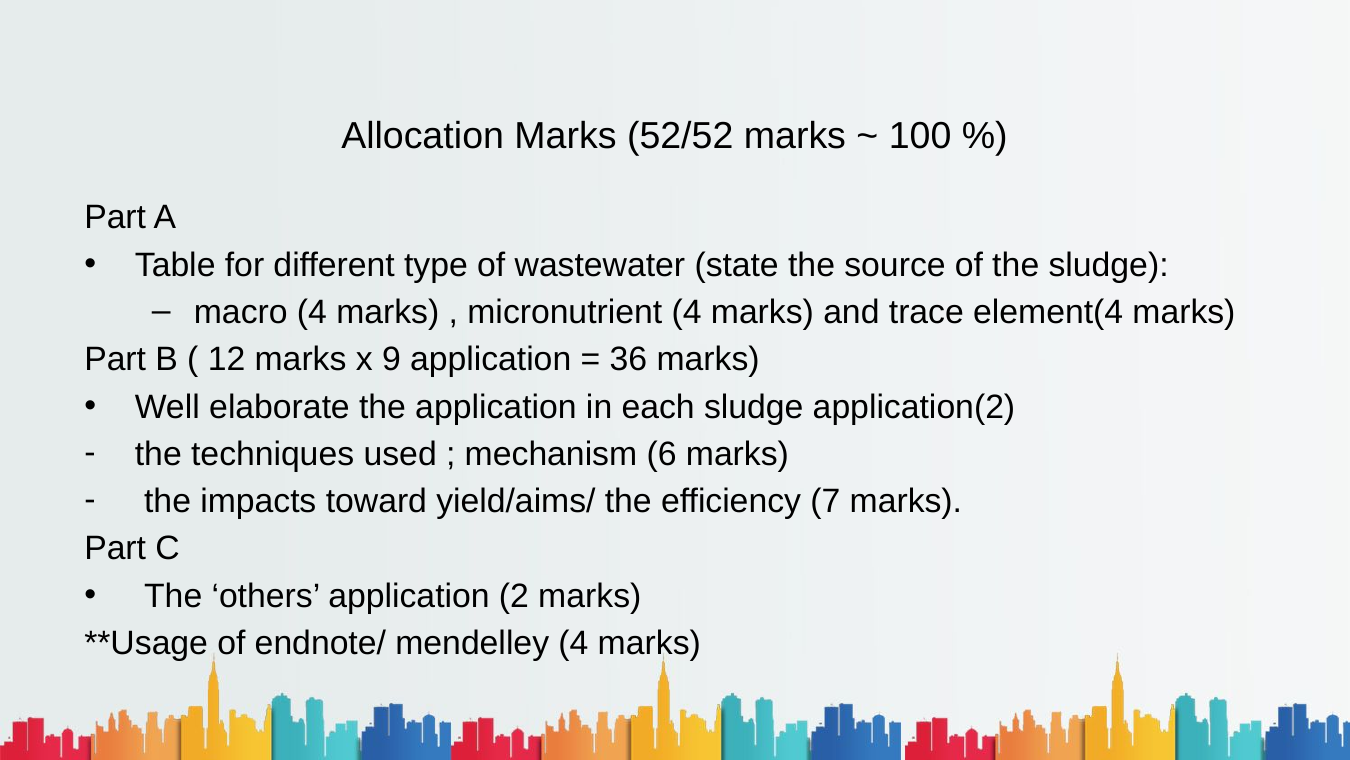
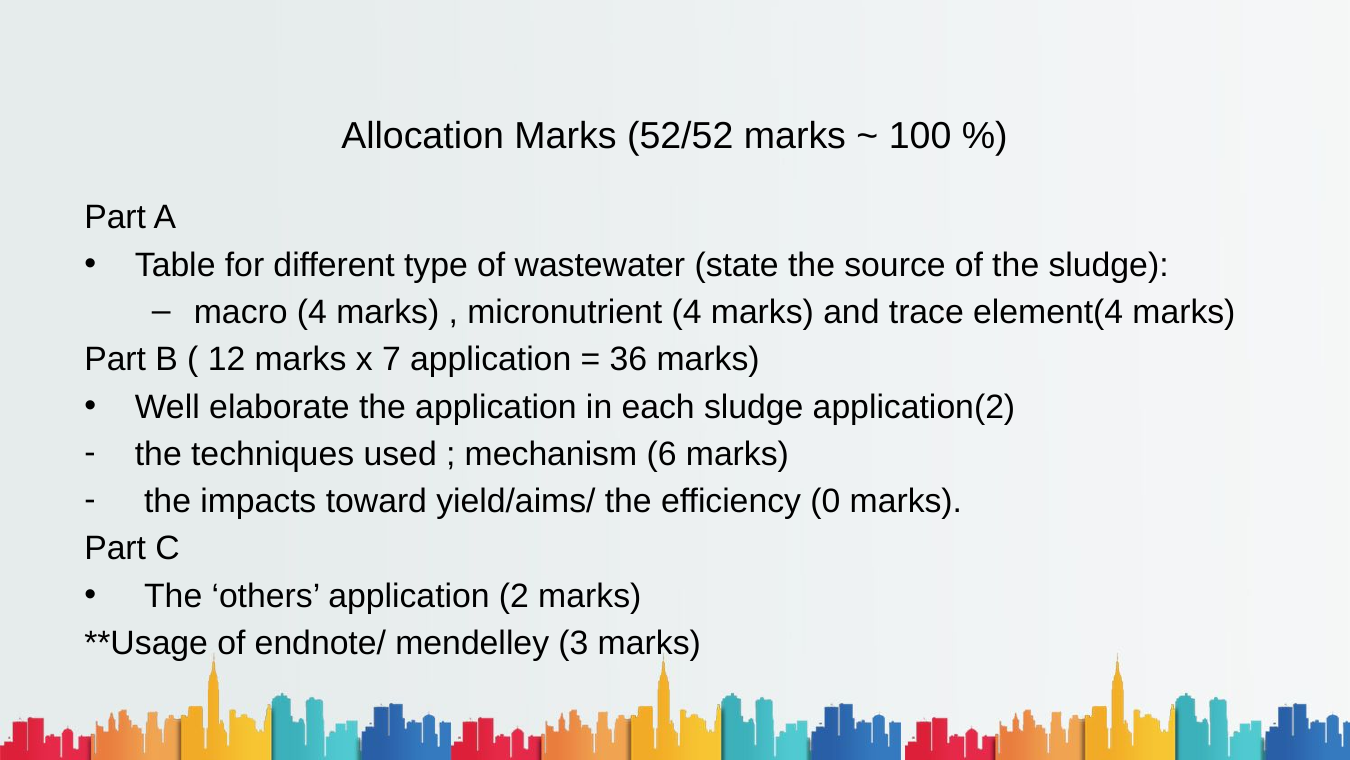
9: 9 -> 7
7: 7 -> 0
mendelley 4: 4 -> 3
